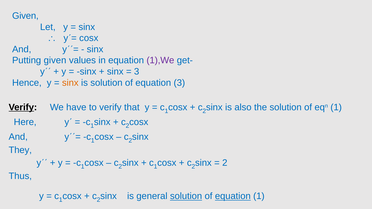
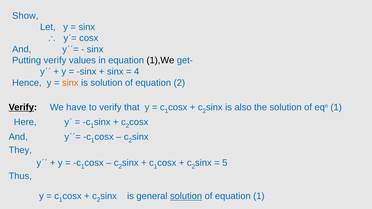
Given at (25, 16): Given -> Show
Putting given: given -> verify
1),We colour: purple -> black
3 at (137, 72): 3 -> 4
equation 3: 3 -> 2
2 at (225, 163): 2 -> 5
equation at (233, 196) underline: present -> none
